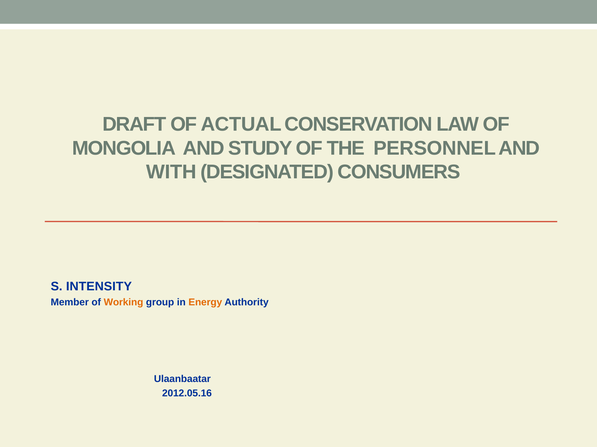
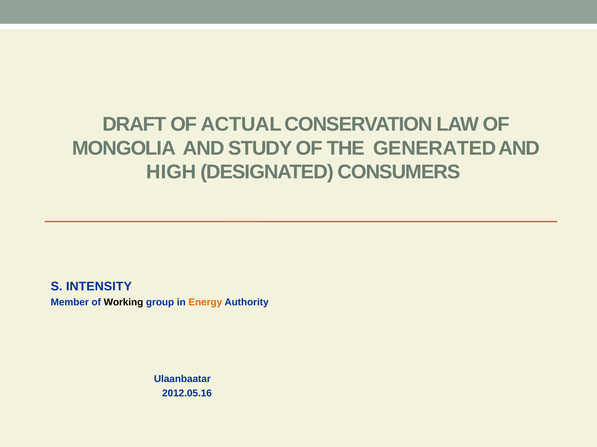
PERSONNEL: PERSONNEL -> GENERATED
WITH: WITH -> HIGH
Working colour: orange -> black
